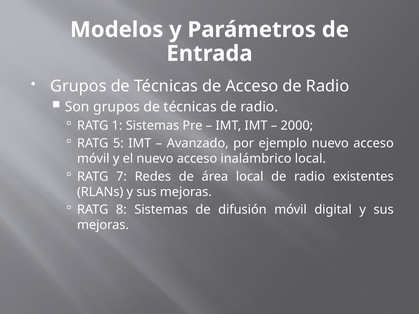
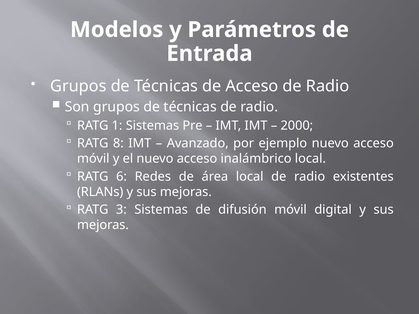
5: 5 -> 8
7: 7 -> 6
8: 8 -> 3
